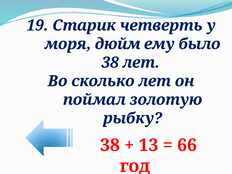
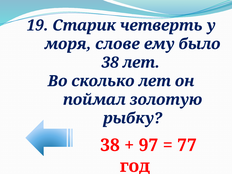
дюйм: дюйм -> слове
13: 13 -> 97
66: 66 -> 77
